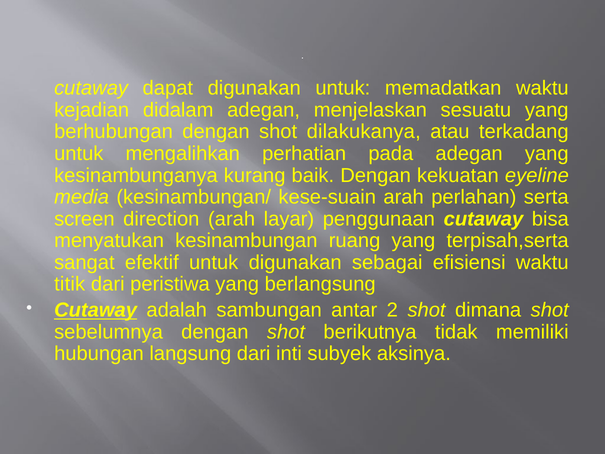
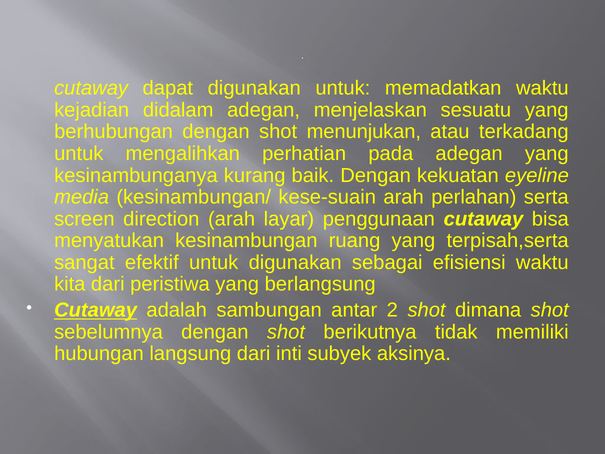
dilakukanya: dilakukanya -> menunjukan
titik: titik -> kita
